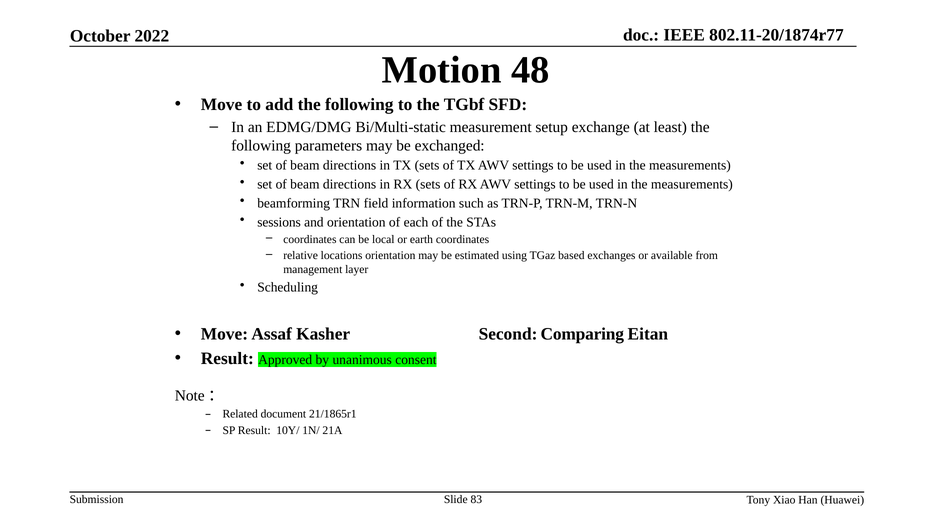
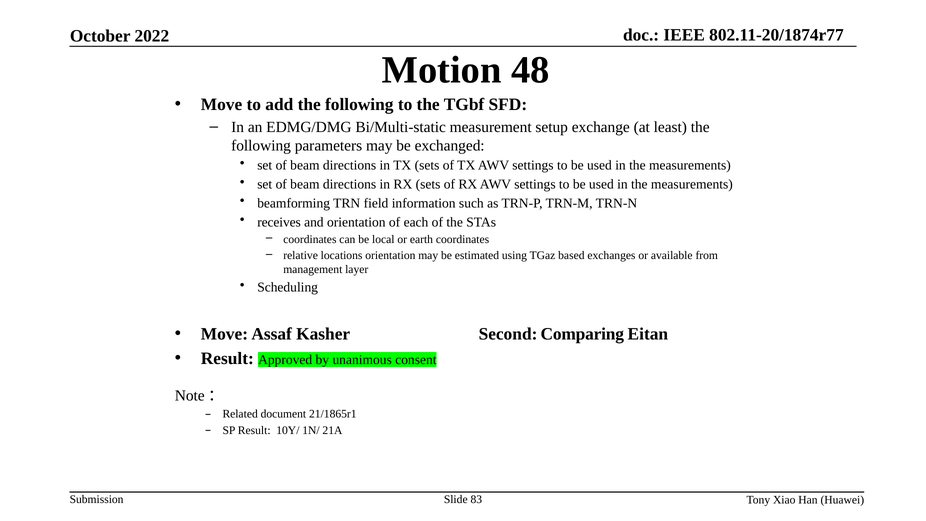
sessions: sessions -> receives
